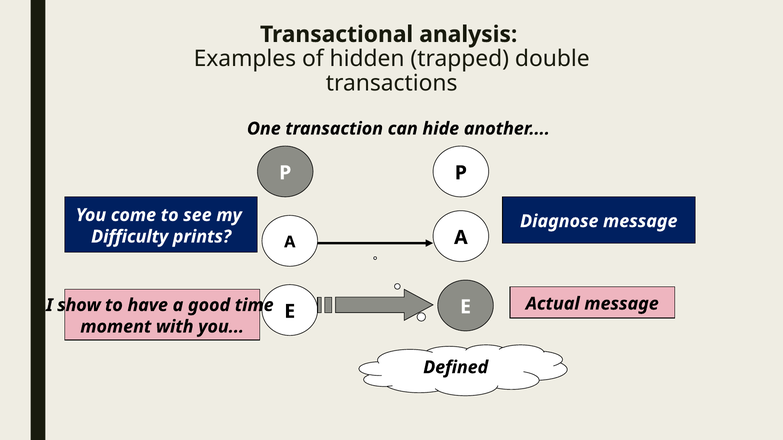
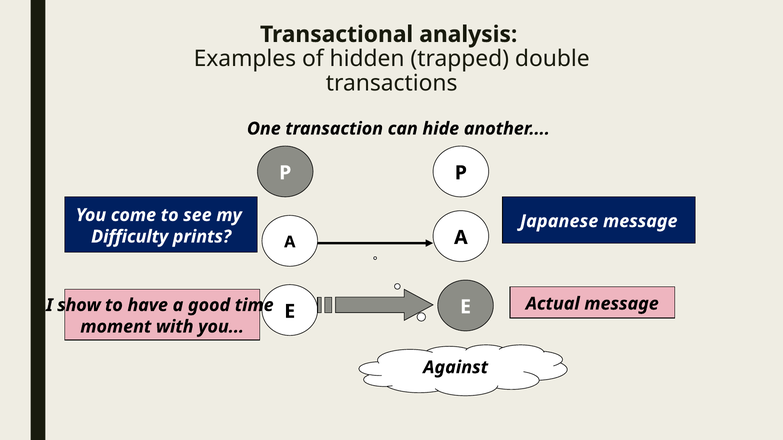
Diagnose: Diagnose -> Japanese
Defined: Defined -> Against
